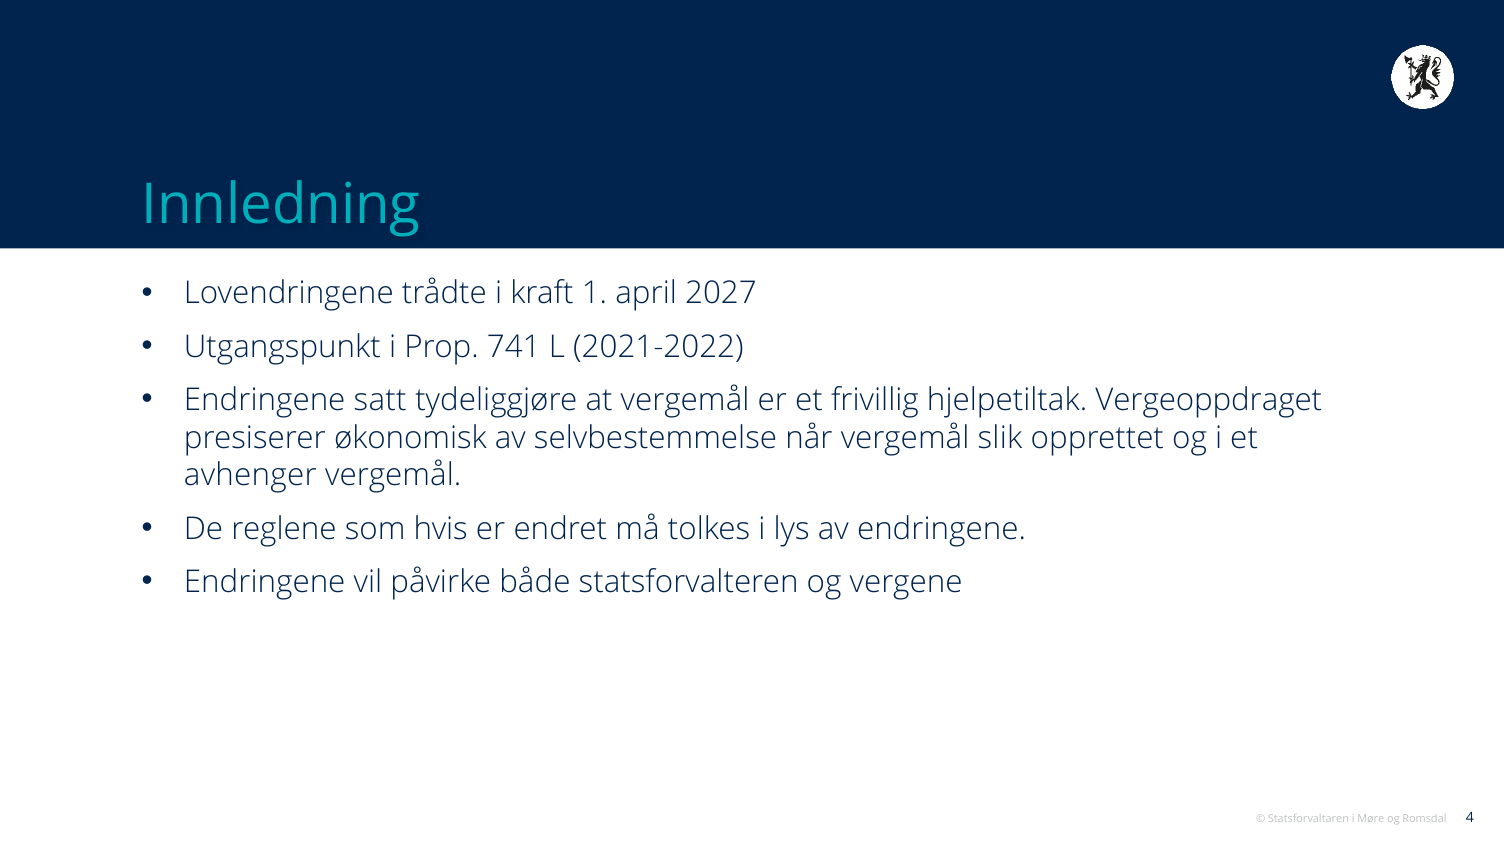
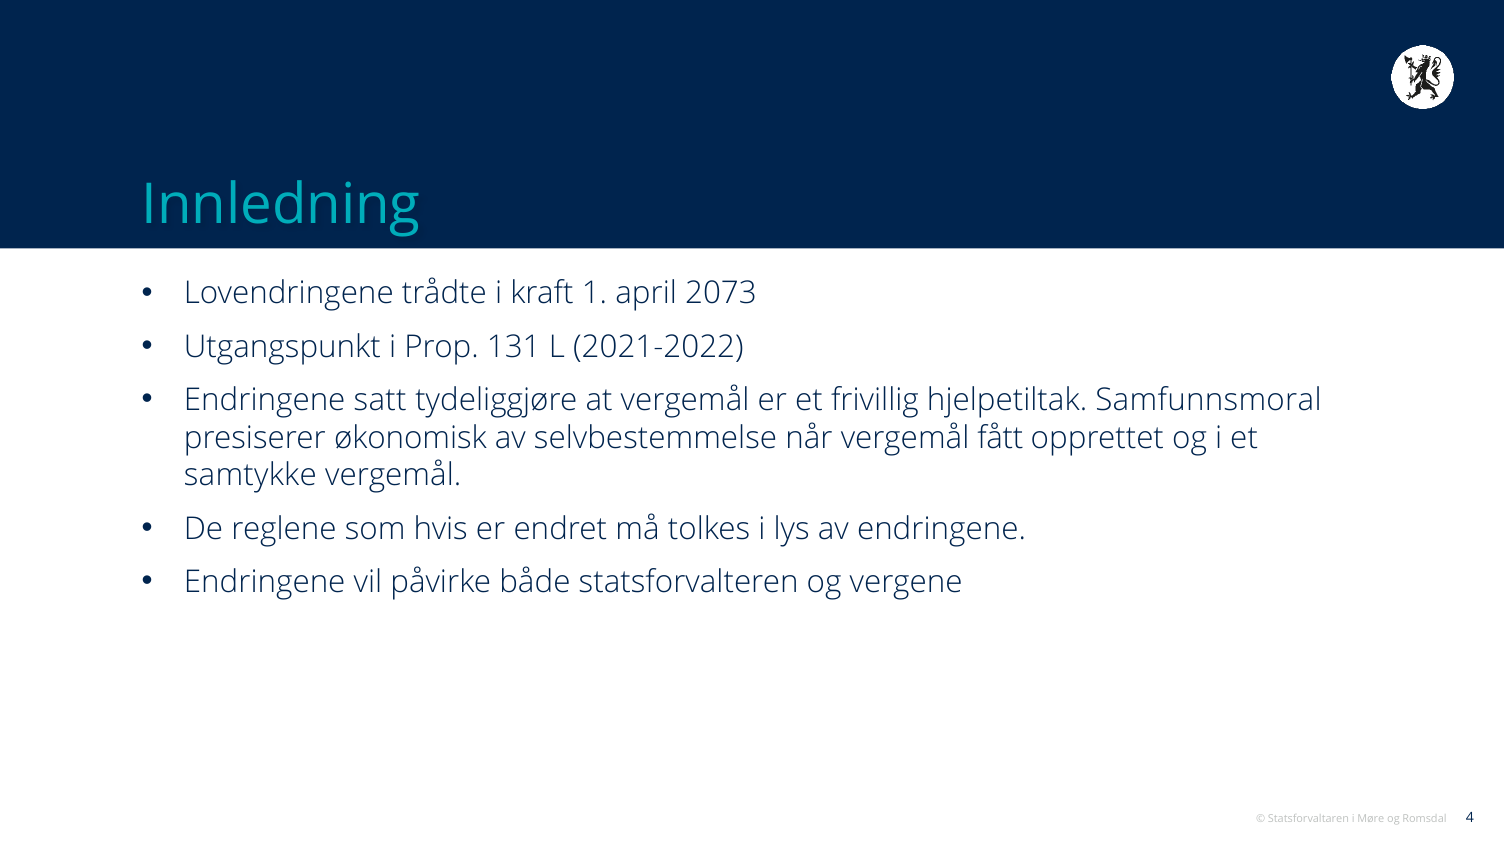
2027: 2027 -> 2073
741: 741 -> 131
Vergeoppdraget: Vergeoppdraget -> Samfunnsmoral
slik: slik -> fått
avhenger: avhenger -> samtykke
